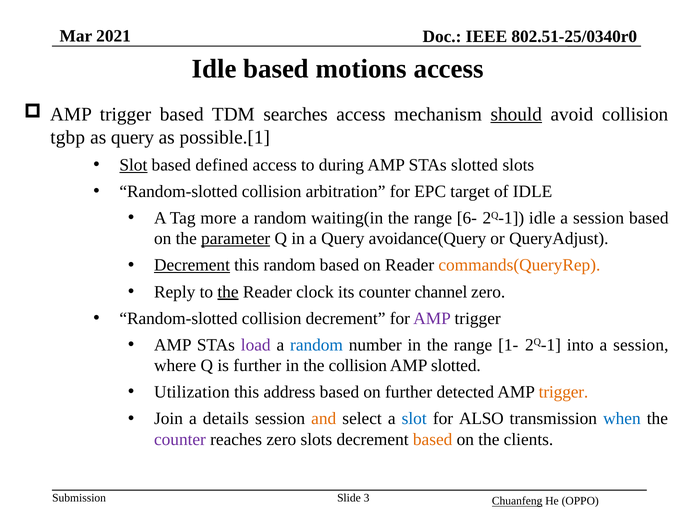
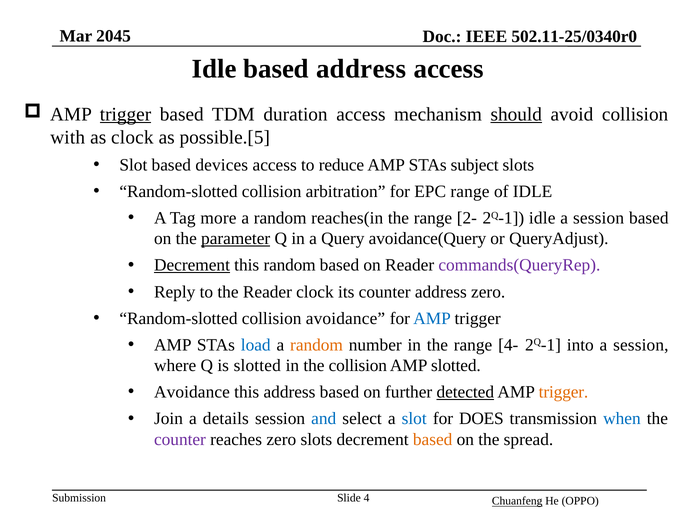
2021: 2021 -> 2045
802.51-25/0340r0: 802.51-25/0340r0 -> 502.11-25/0340r0
based motions: motions -> address
trigger at (126, 114) underline: none -> present
searches: searches -> duration
tgbp: tgbp -> with
as query: query -> clock
possible.[1: possible.[1 -> possible.[5
Slot at (133, 165) underline: present -> none
defined: defined -> devices
during: during -> reduce
STAs slotted: slotted -> subject
EPC target: target -> range
waiting(in: waiting(in -> reaches(in
6-: 6- -> 2-
commands(QueryRep colour: orange -> purple
the at (228, 292) underline: present -> none
counter channel: channel -> address
collision decrement: decrement -> avoidance
AMP at (432, 319) colour: purple -> blue
load colour: purple -> blue
random at (317, 345) colour: blue -> orange
1-: 1- -> 4-
is further: further -> slotted
Utilization at (192, 393): Utilization -> Avoidance
detected underline: none -> present
and colour: orange -> blue
ALSO: ALSO -> DOES
clients: clients -> spread
3: 3 -> 4
